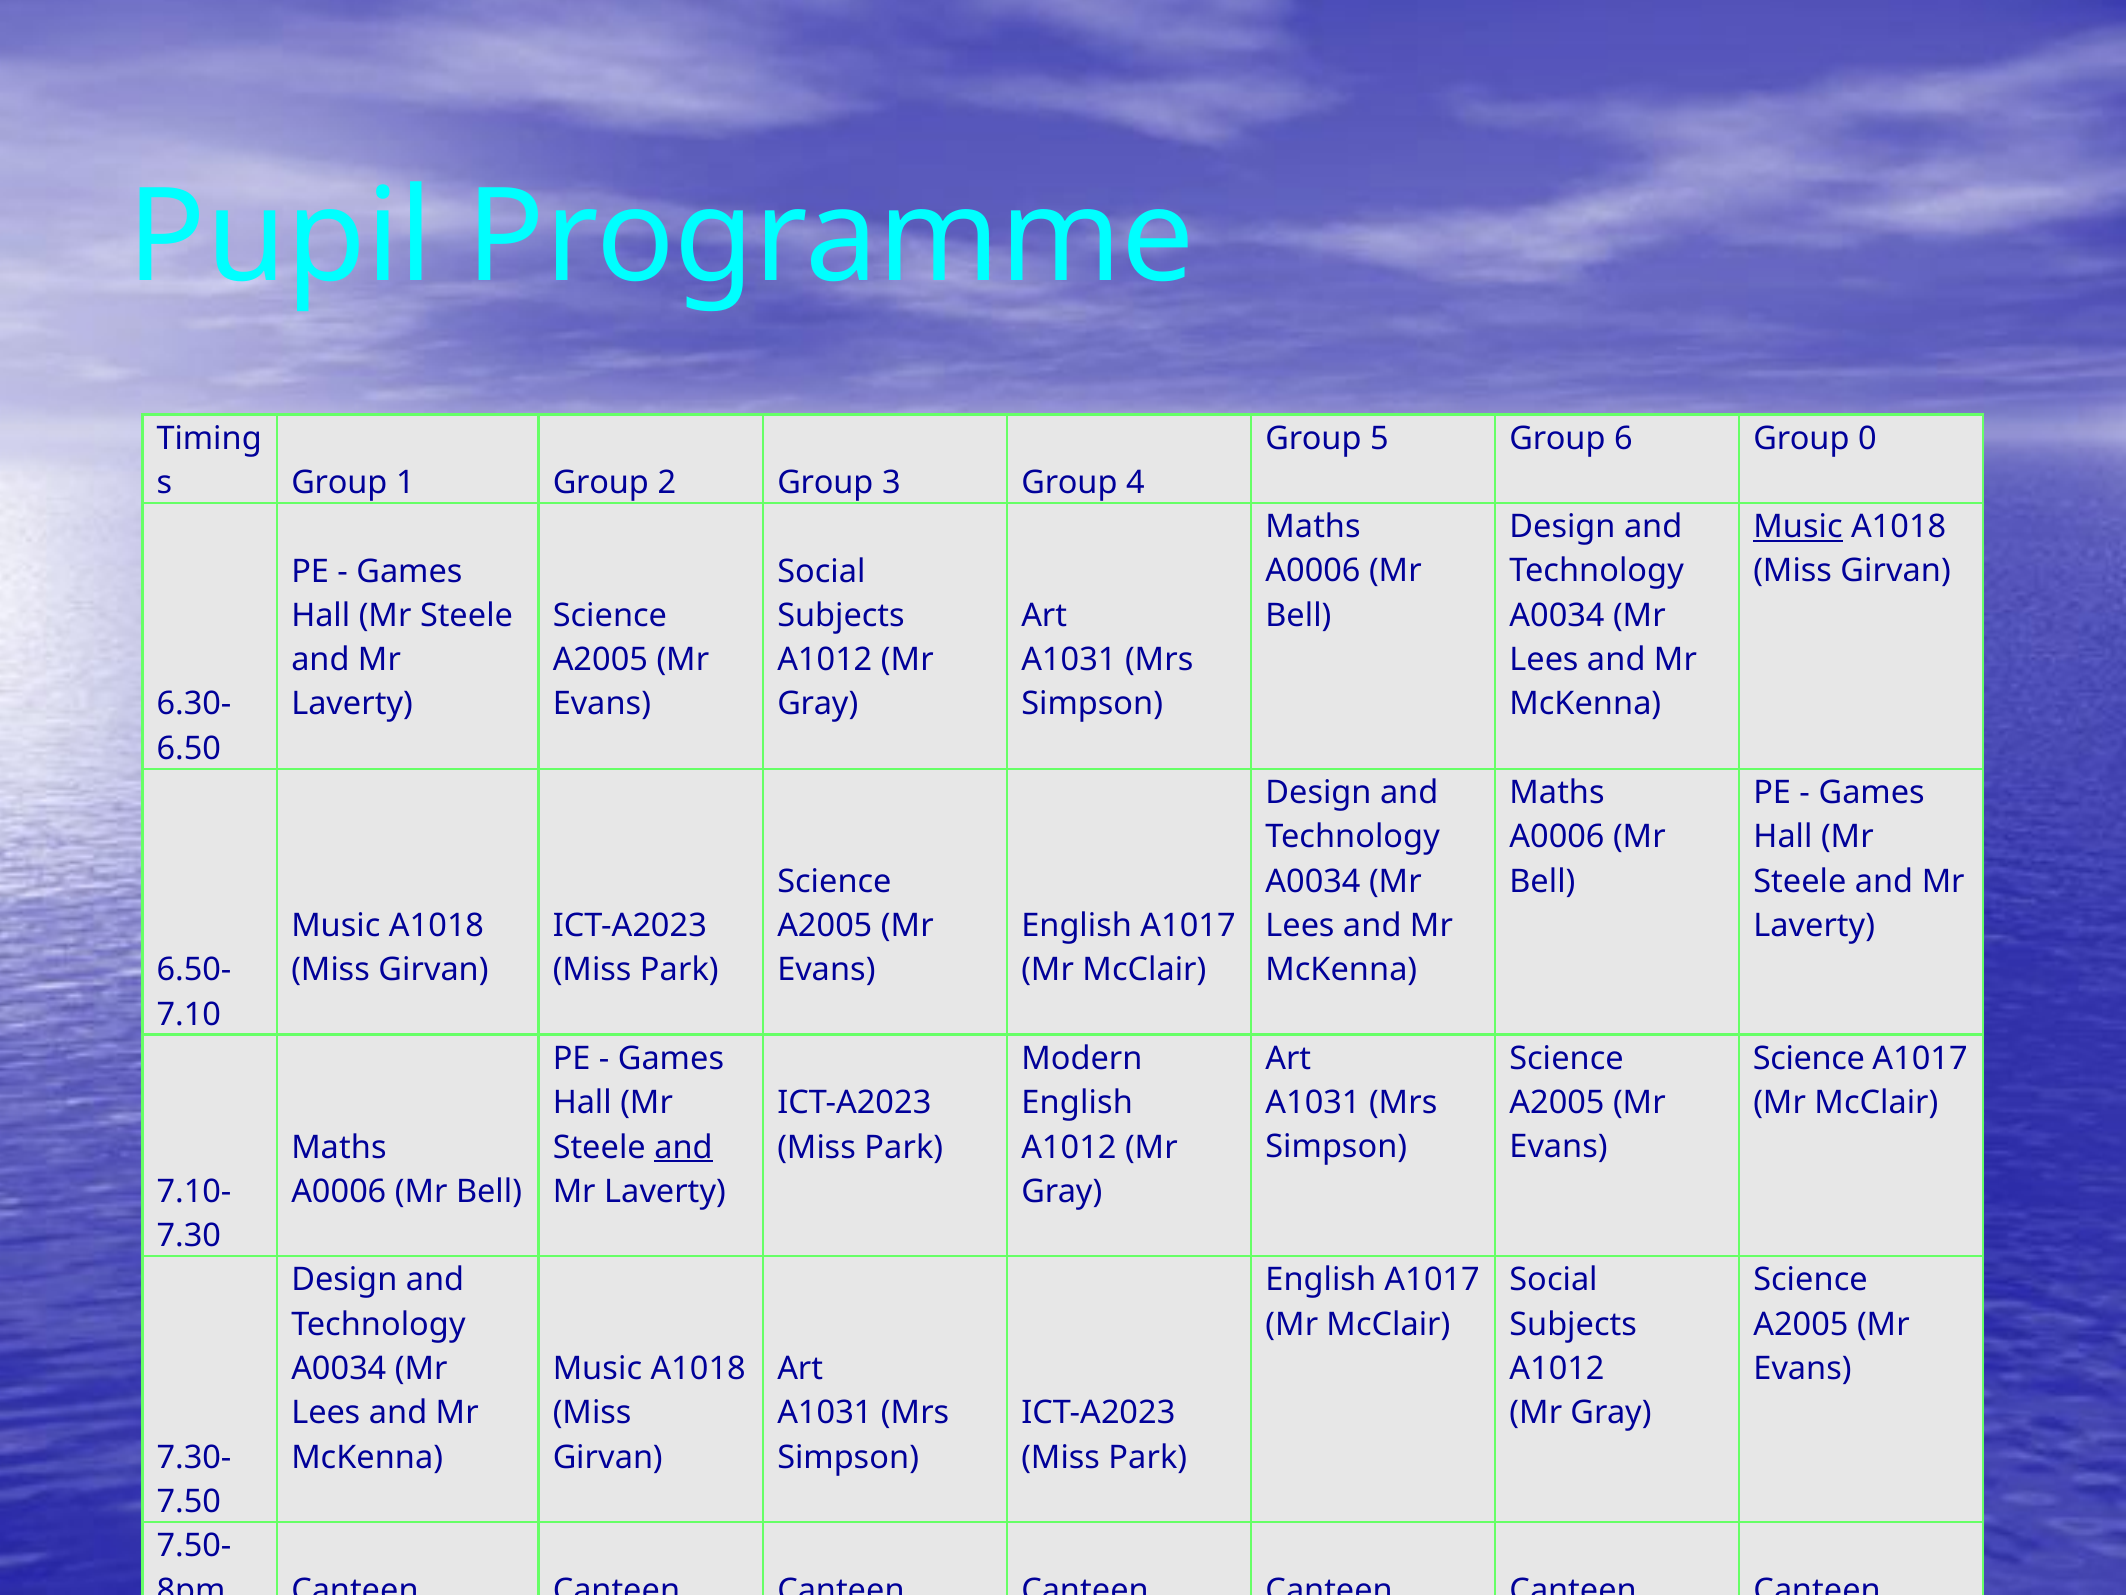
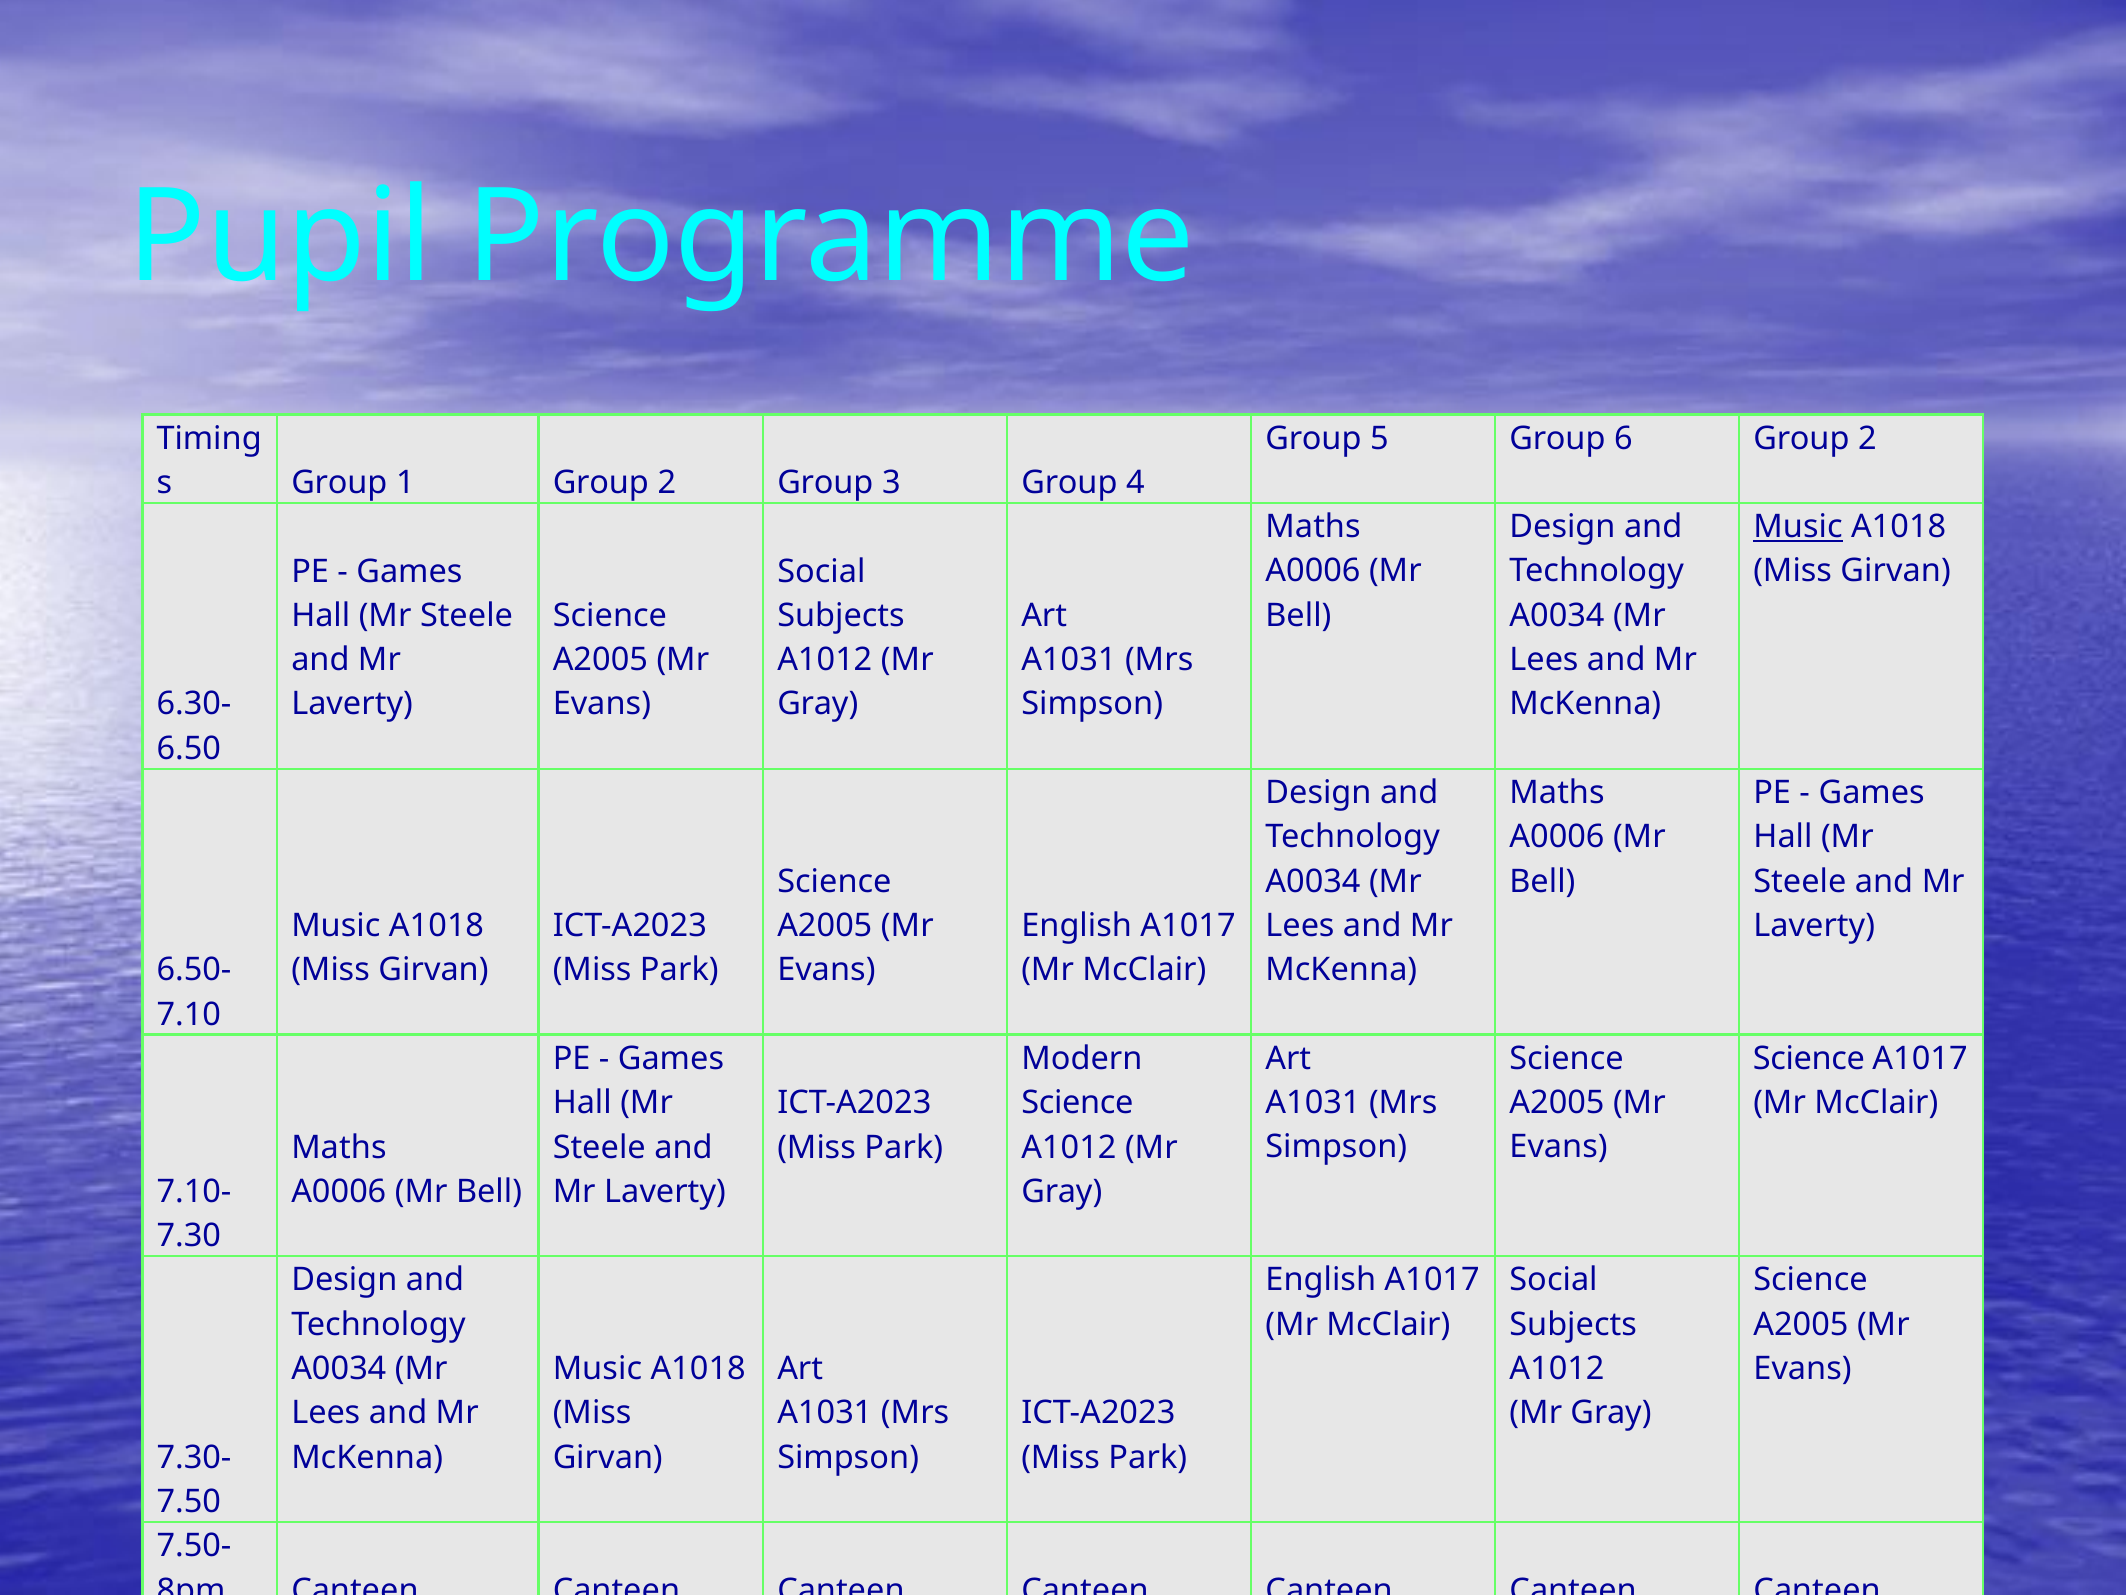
6 Group 0: 0 -> 2
English at (1077, 1103): English -> Science
and at (683, 1147) underline: present -> none
